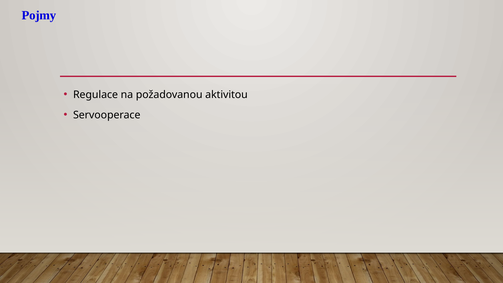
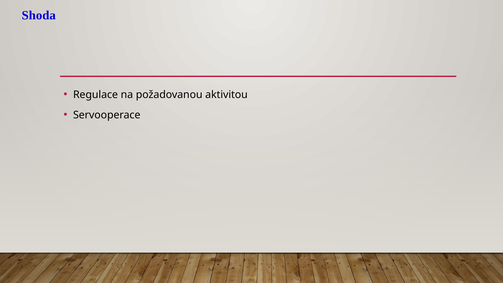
Pojmy: Pojmy -> Shoda
